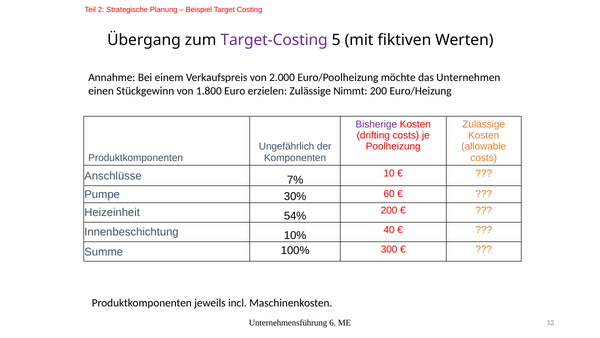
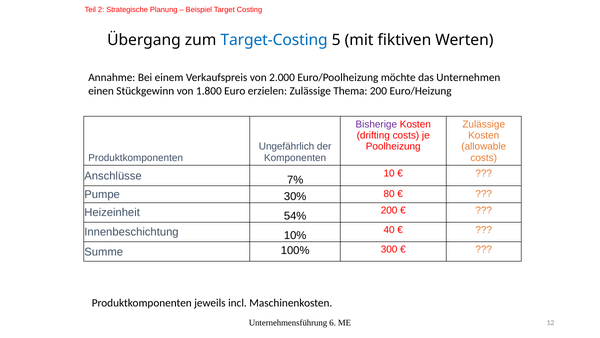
Target-Costing colour: purple -> blue
Nimmt: Nimmt -> Thema
60: 60 -> 80
